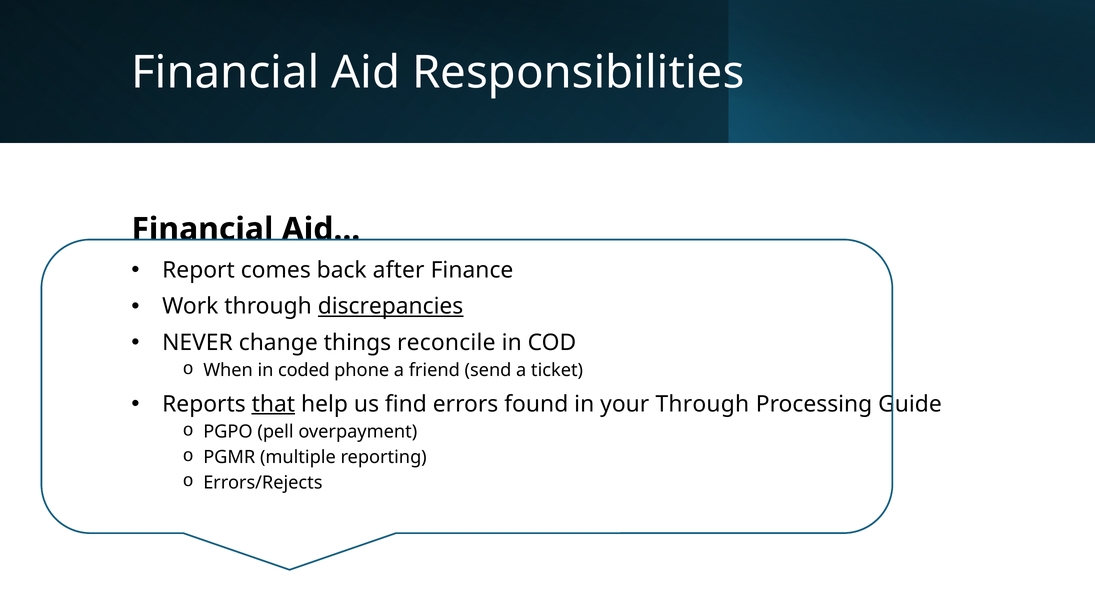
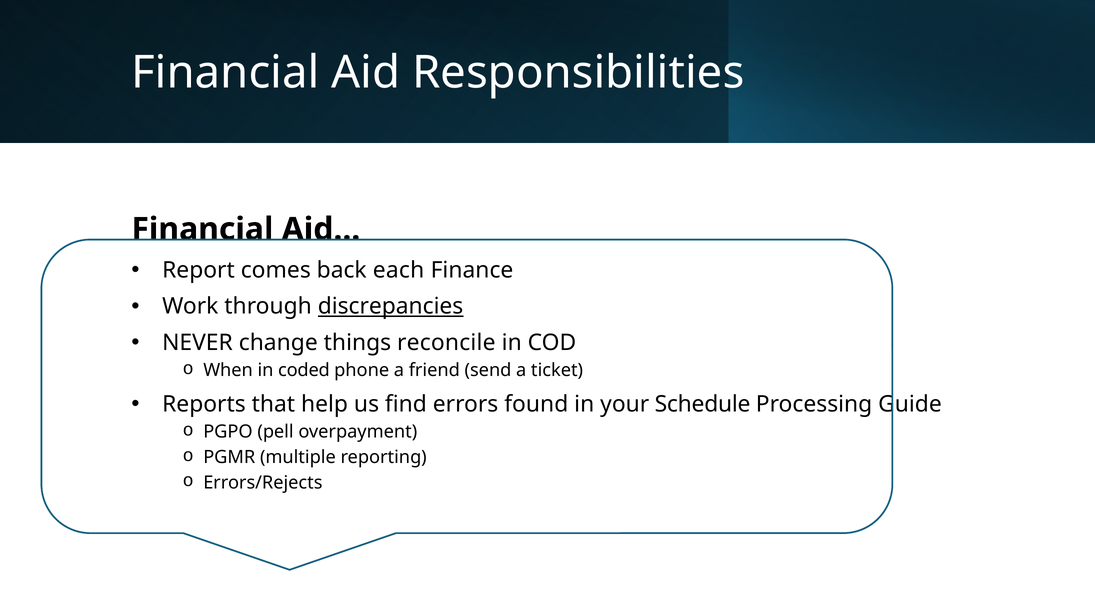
after: after -> each
that underline: present -> none
your Through: Through -> Schedule
